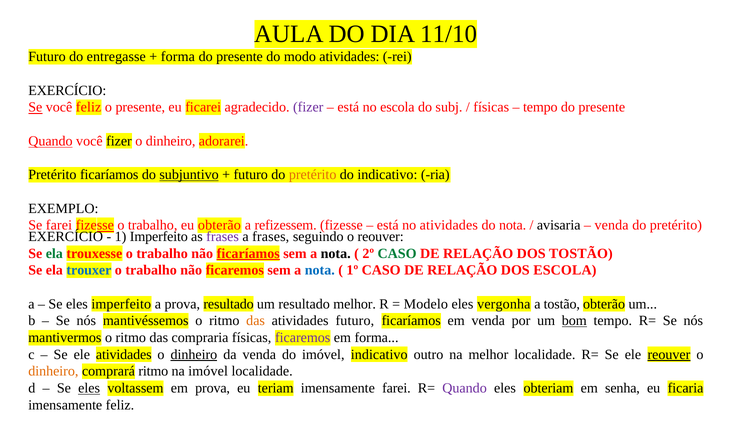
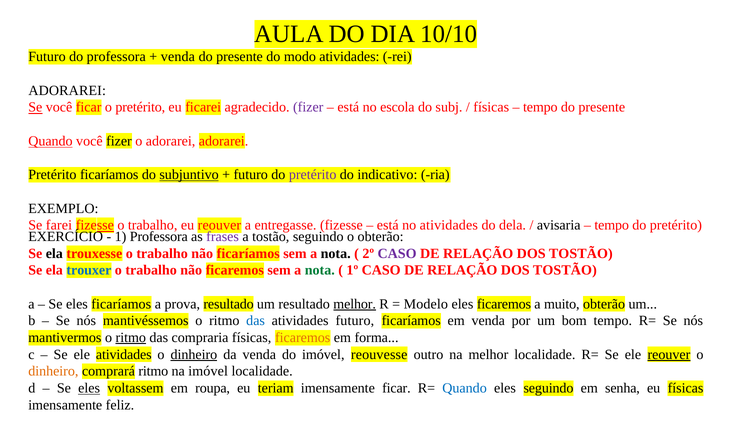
11/10: 11/10 -> 10/10
do entregasse: entregasse -> professora
forma at (178, 57): forma -> venda
EXERCÍCIO at (67, 91): EXERCÍCIO -> ADORAREI
você feliz: feliz -> ficar
o presente: presente -> pretérito
dinheiro at (171, 141): dinheiro -> adorarei
pretérito at (313, 175) colour: orange -> purple
eu obterão: obterão -> reouver
refizessem: refizessem -> entregasse
do nota: nota -> dela
venda at (612, 225): venda -> tempo
1 Imperfeito: Imperfeito -> Professora
a frases: frases -> tostão
o reouver: reouver -> obterão
ela at (54, 254) colour: green -> black
ficaríamos at (248, 254) underline: present -> none
CASO at (397, 254) colour: green -> purple
nota at (320, 270) colour: blue -> green
ESCOLA at (565, 270): ESCOLA -> TOSTÃO
eles imperfeito: imperfeito -> ficaríamos
melhor at (355, 304) underline: none -> present
eles vergonha: vergonha -> ficaremos
a tostão: tostão -> muito
das at (256, 321) colour: orange -> blue
bom underline: present -> none
ritmo at (131, 338) underline: none -> present
ficaremos at (303, 338) colour: purple -> orange
imóvel indicativo: indicativo -> reouvesse
em prova: prova -> roupa
imensamente farei: farei -> ficar
Quando at (465, 388) colour: purple -> blue
eles obteriam: obteriam -> seguindo
eu ficaria: ficaria -> físicas
